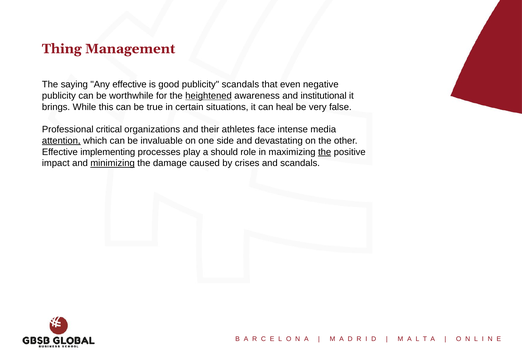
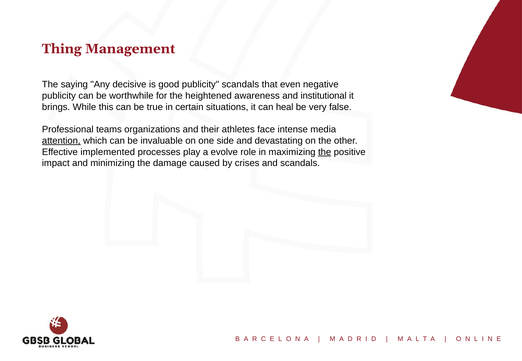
Any effective: effective -> decisive
heightened underline: present -> none
critical: critical -> teams
implementing: implementing -> implemented
should: should -> evolve
minimizing underline: present -> none
